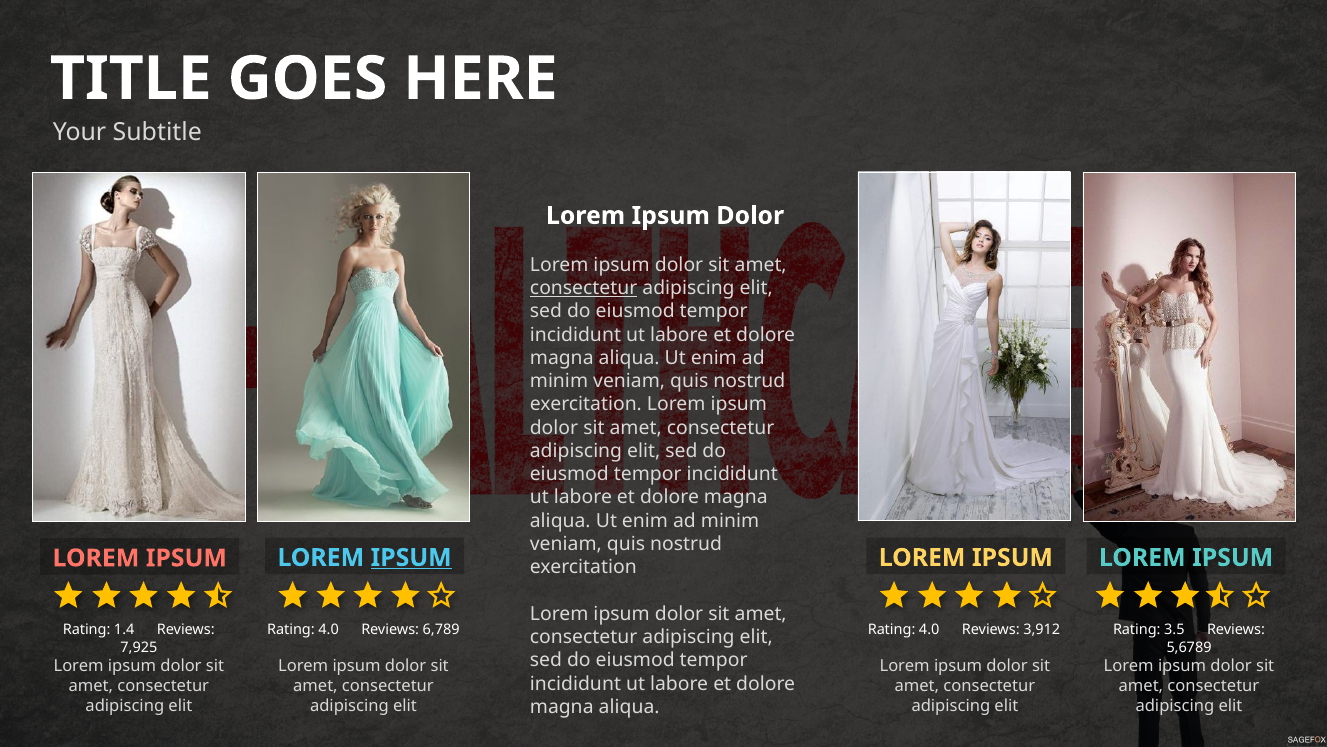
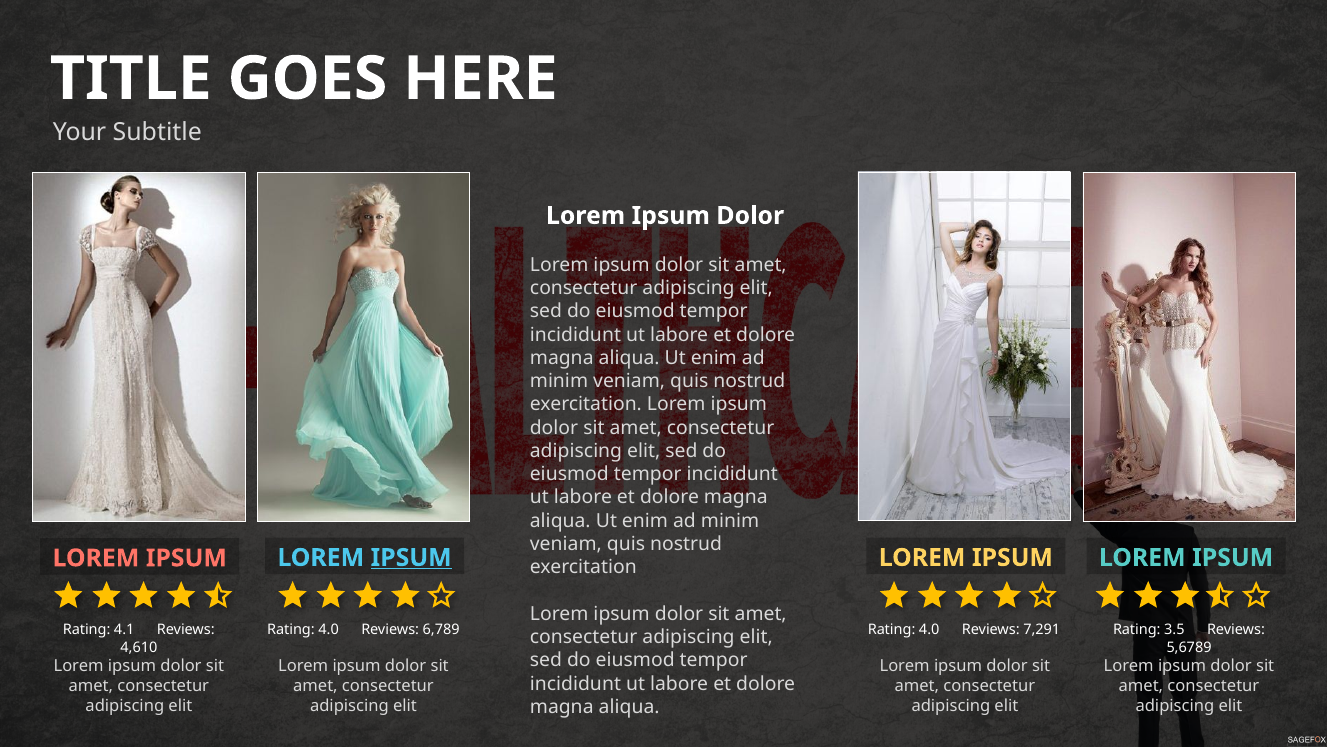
consectetur at (584, 288) underline: present -> none
3,912: 3,912 -> 7,291
1.4: 1.4 -> 4.1
7,925: 7,925 -> 4,610
